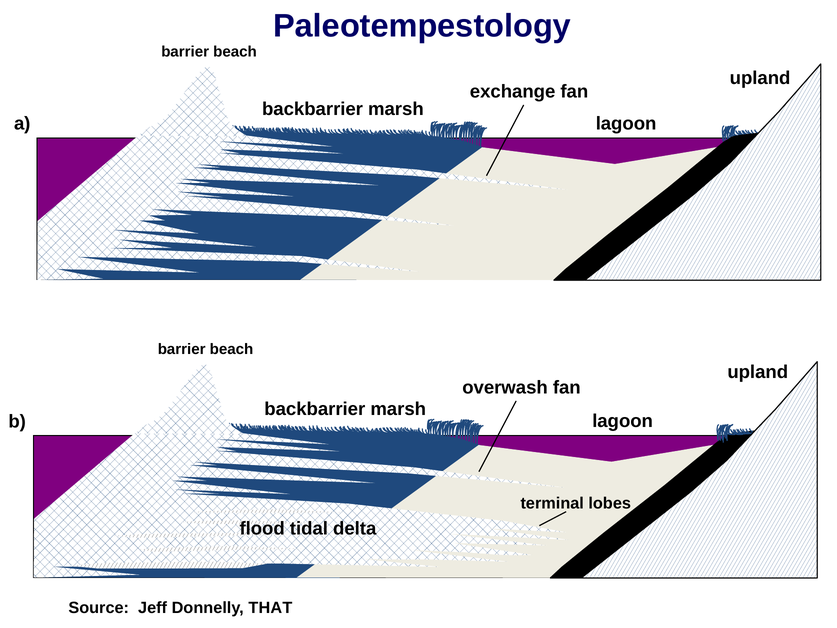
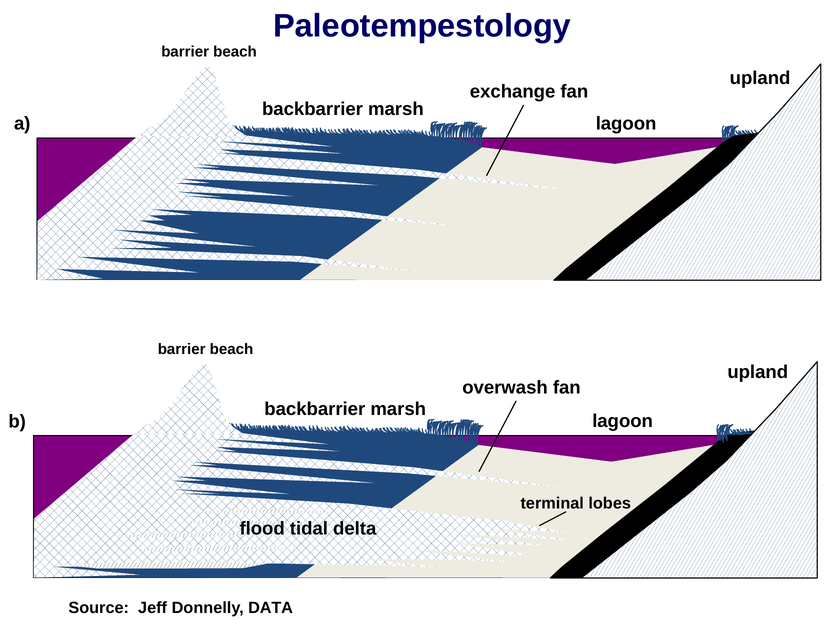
THAT: THAT -> DATA
